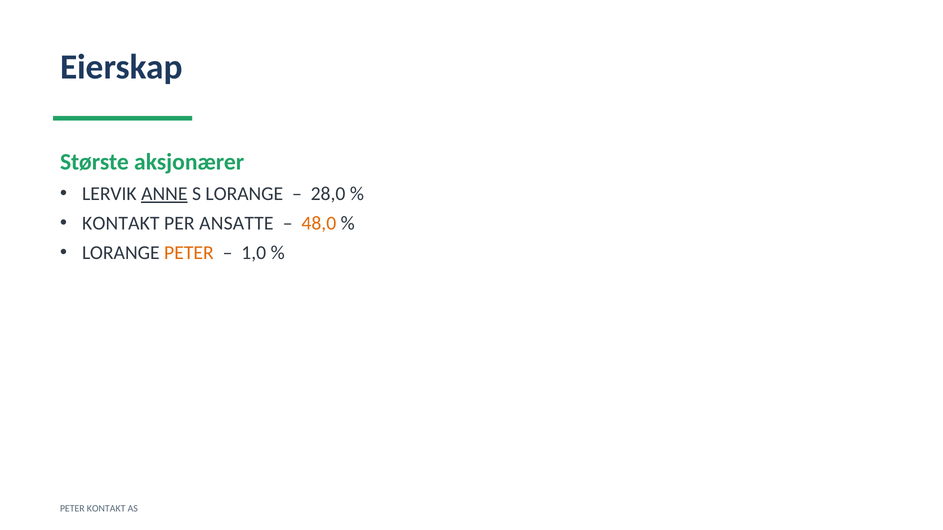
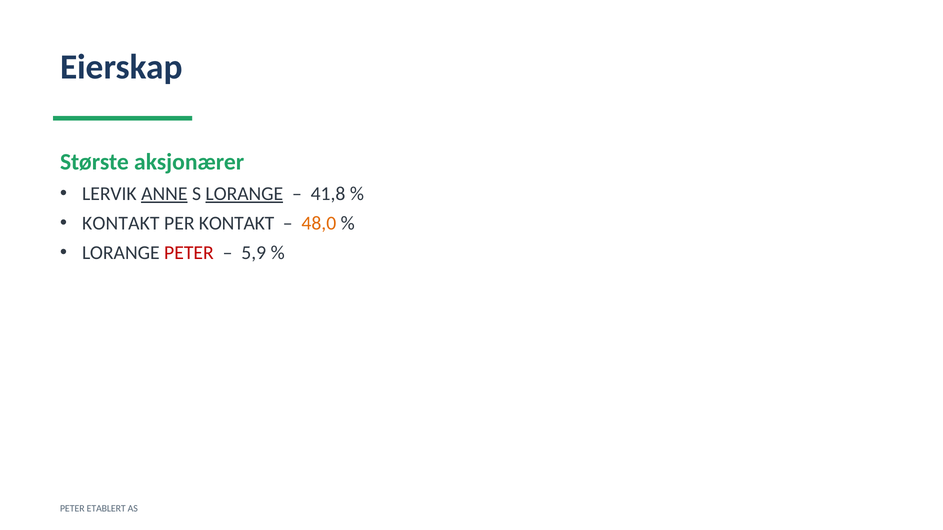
LORANGE at (244, 194) underline: none -> present
28,0: 28,0 -> 41,8
PER ANSATTE: ANSATTE -> KONTAKT
PETER at (189, 253) colour: orange -> red
1,0: 1,0 -> 5,9
PETER KONTAKT: KONTAKT -> ETABLERT
